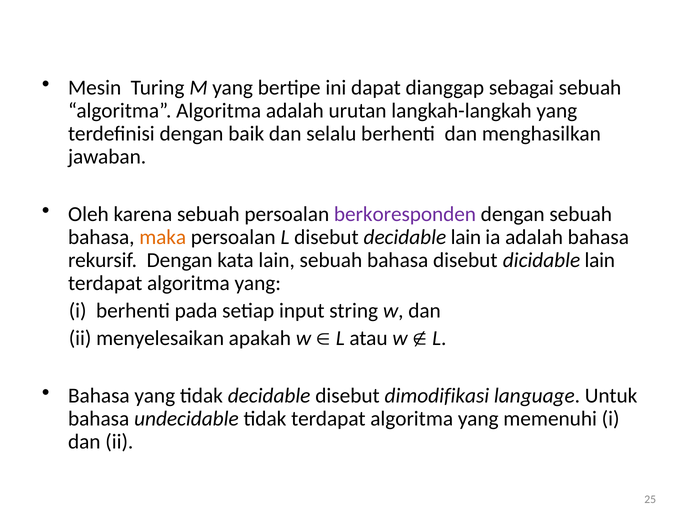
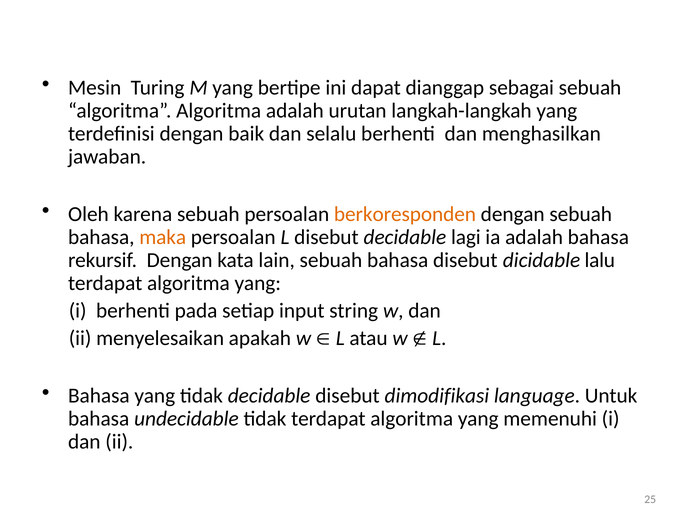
berkoresponden colour: purple -> orange
decidable lain: lain -> lagi
dicidable lain: lain -> lalu
